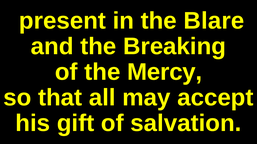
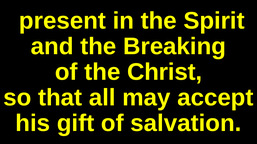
Blare: Blare -> Spirit
Mercy: Mercy -> Christ
